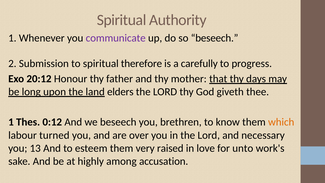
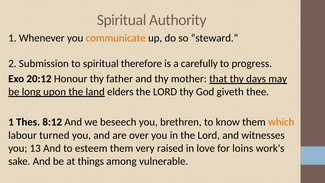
communicate colour: purple -> orange
so beseech: beseech -> steward
0:12: 0:12 -> 8:12
necessary: necessary -> witnesses
unto: unto -> loins
highly: highly -> things
accusation: accusation -> vulnerable
